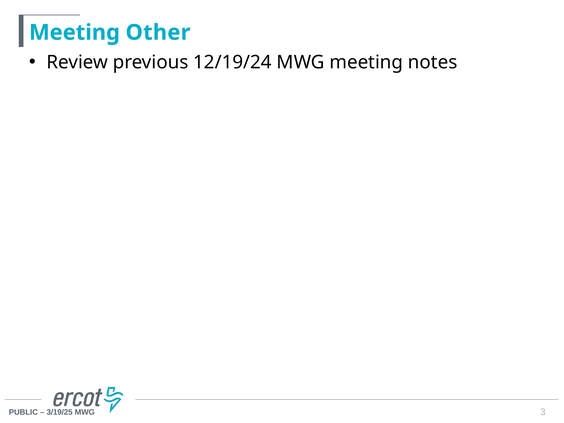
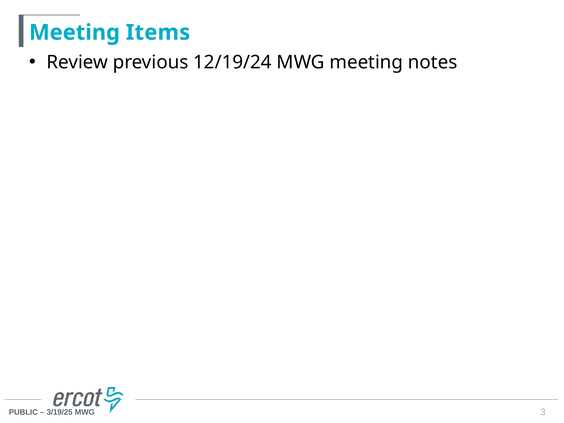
Other: Other -> Items
